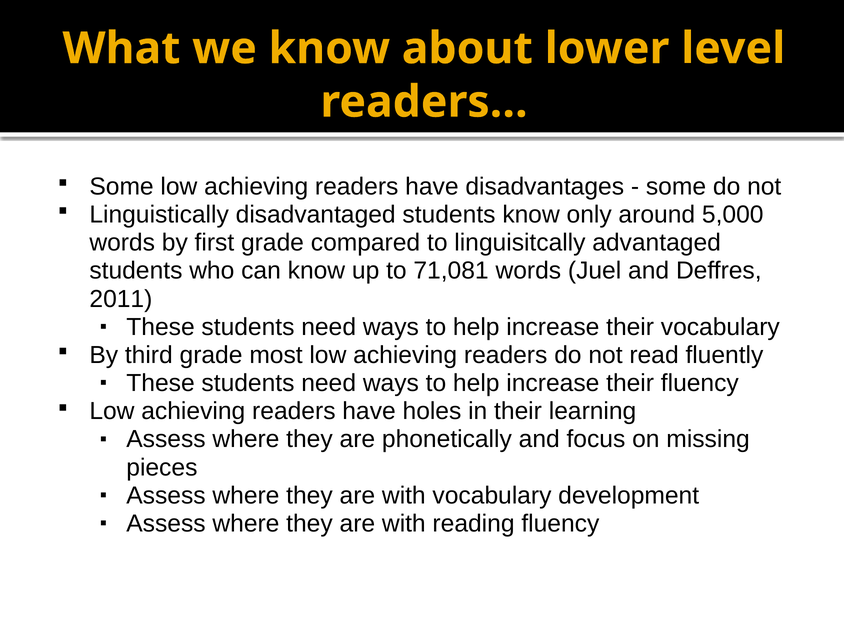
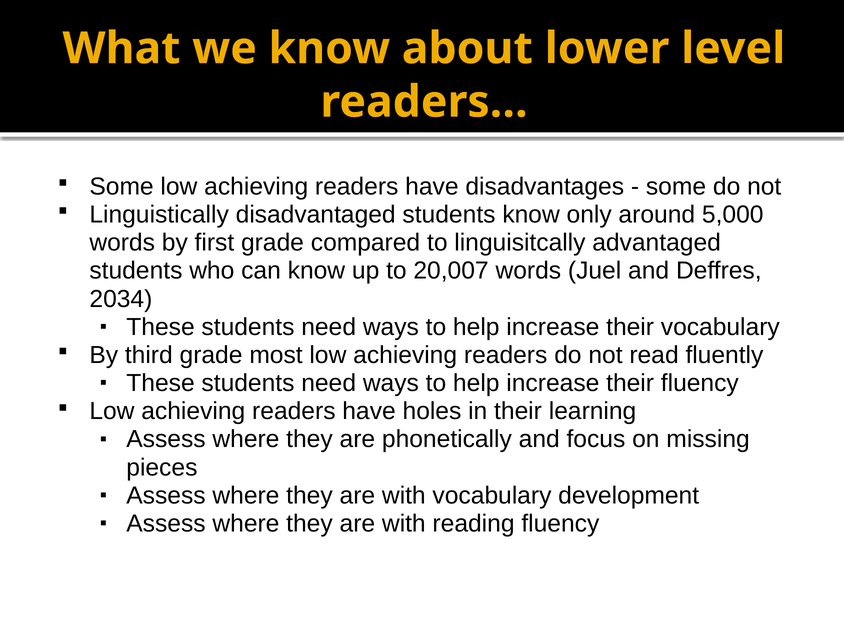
71,081: 71,081 -> 20,007
2011: 2011 -> 2034
